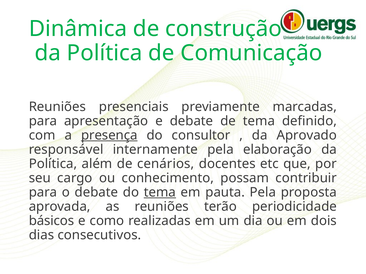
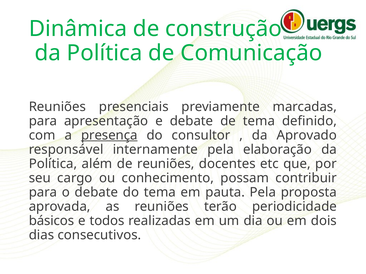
de cenários: cenários -> reuniões
tema at (160, 193) underline: present -> none
como: como -> todos
